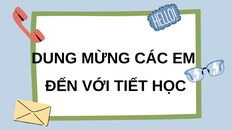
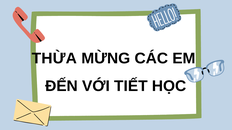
DUNG: DUNG -> THỪA
